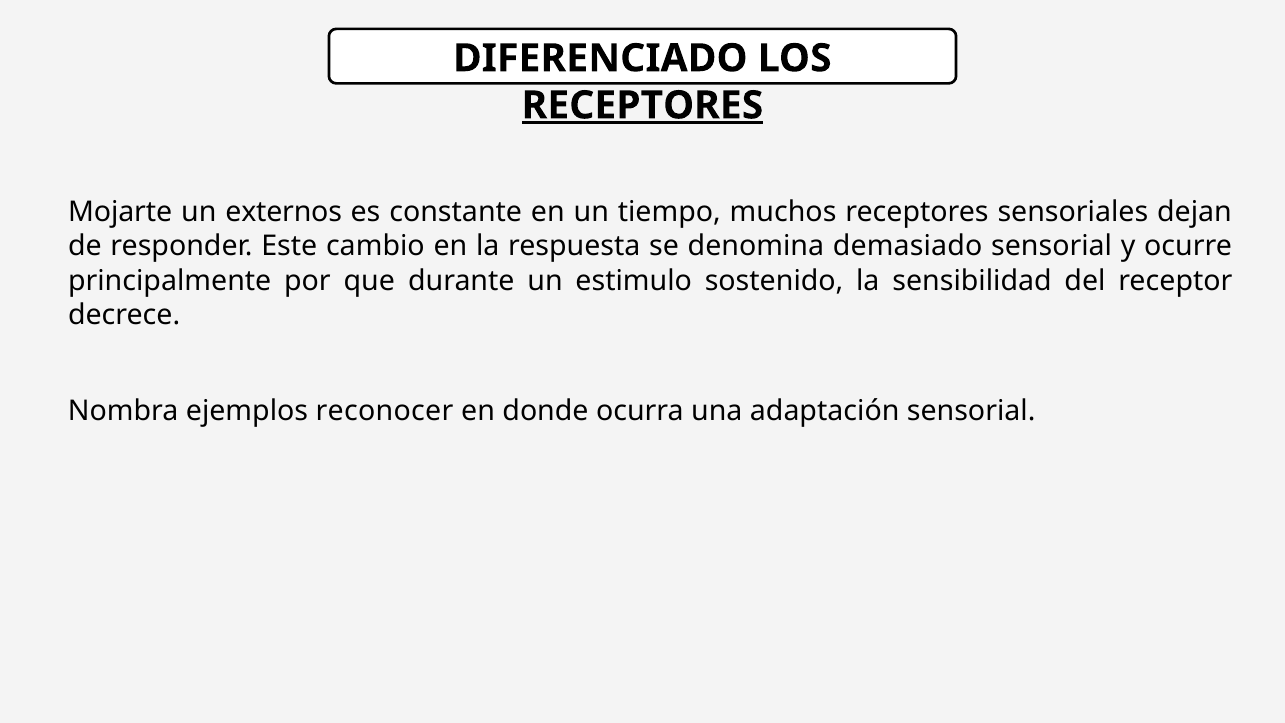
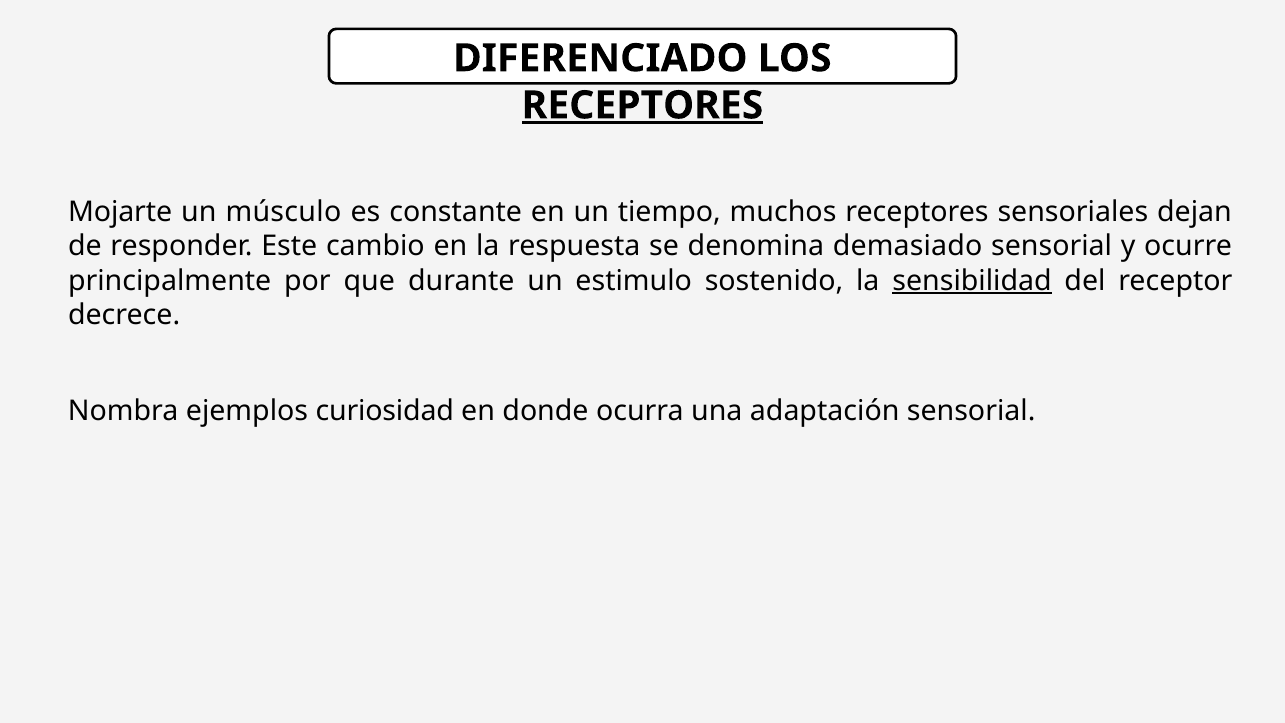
externos: externos -> músculo
sensibilidad underline: none -> present
reconocer: reconocer -> curiosidad
